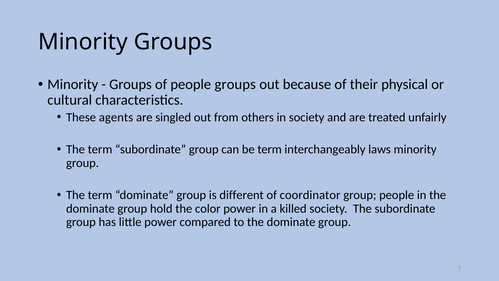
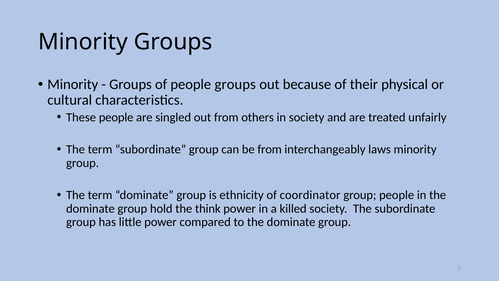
These agents: agents -> people
be term: term -> from
different: different -> ethnicity
color: color -> think
